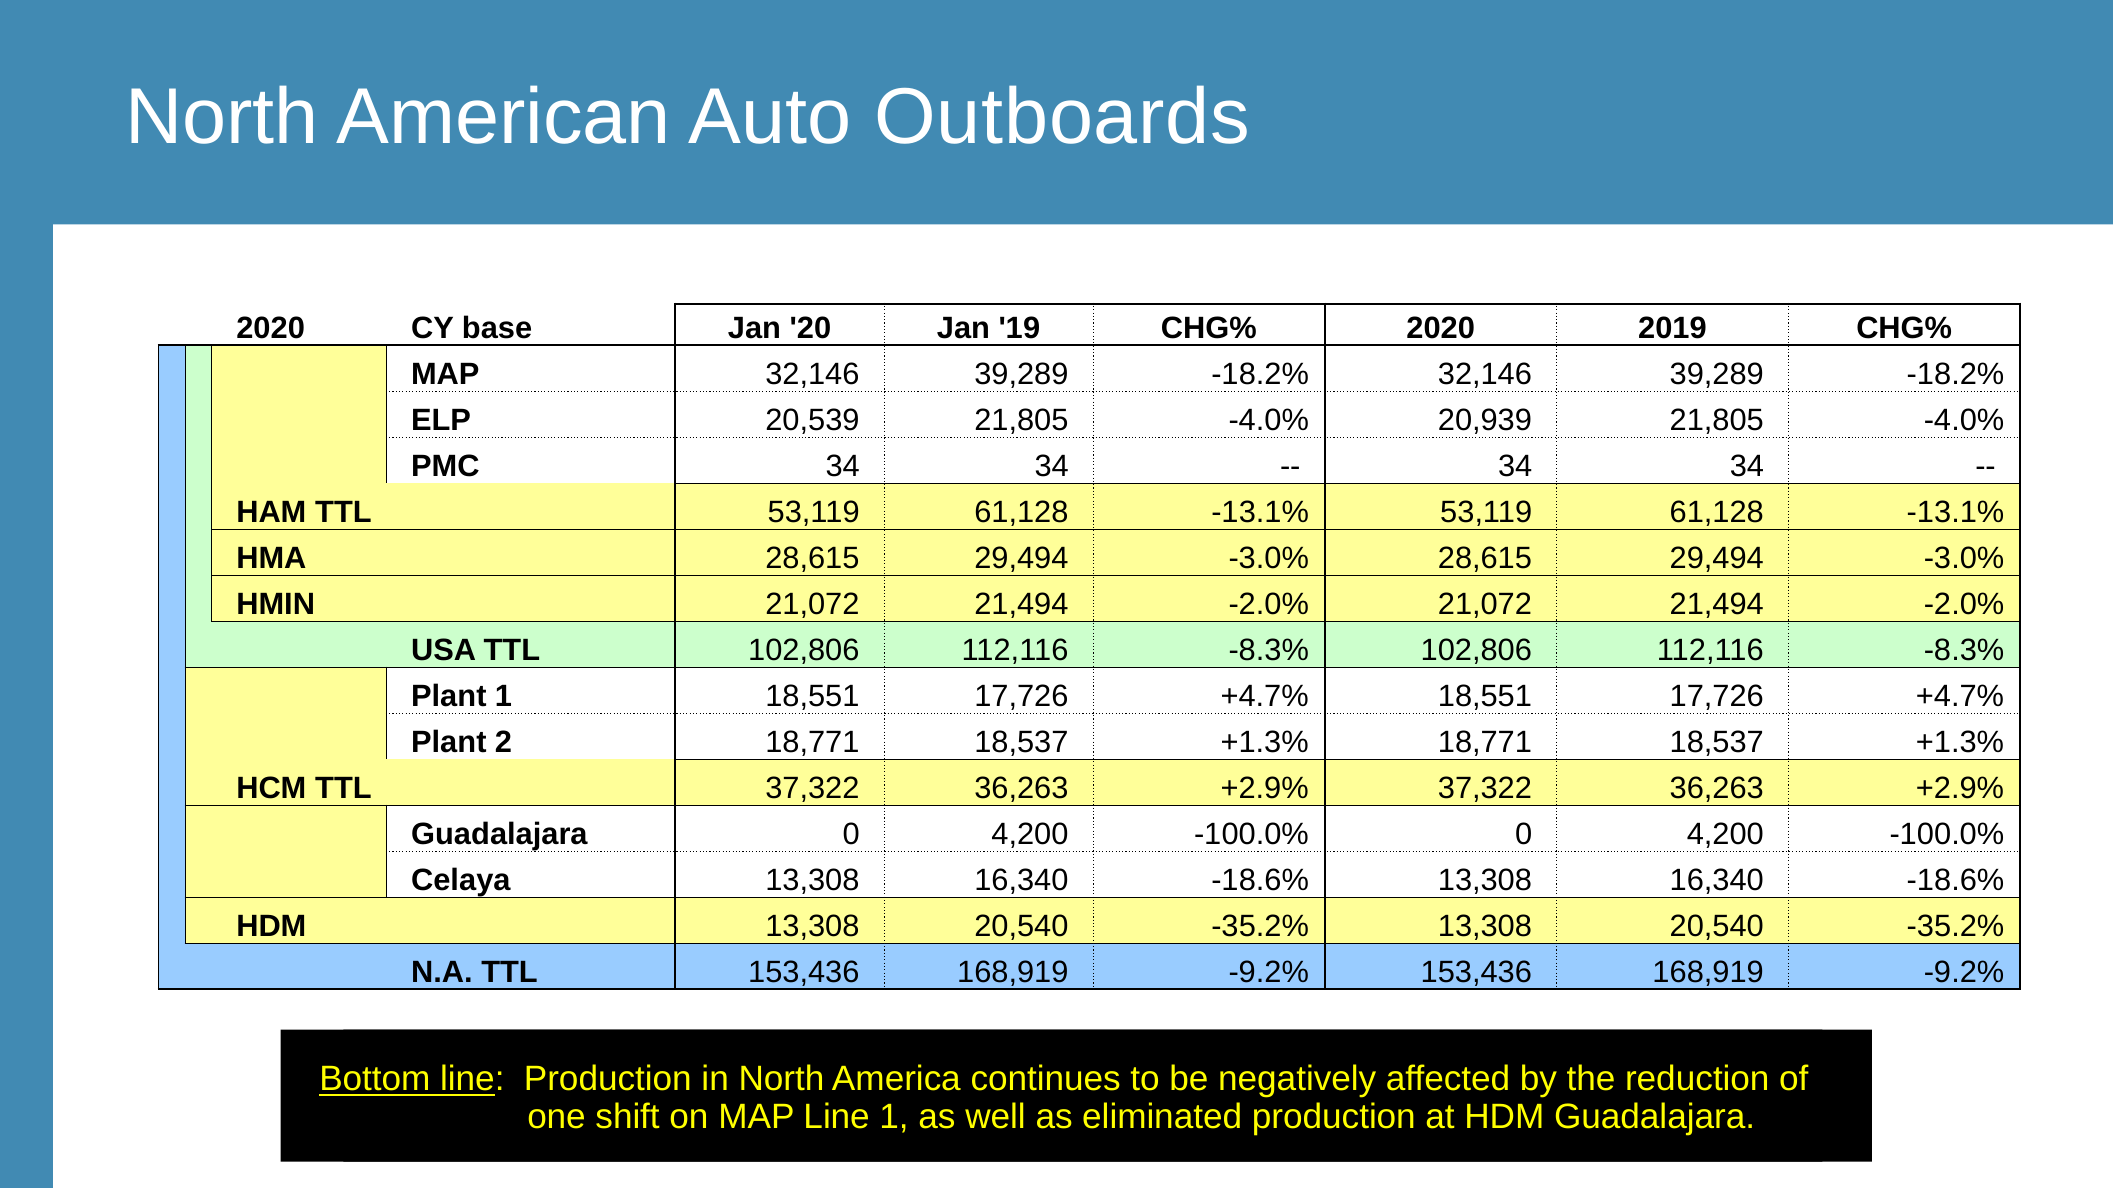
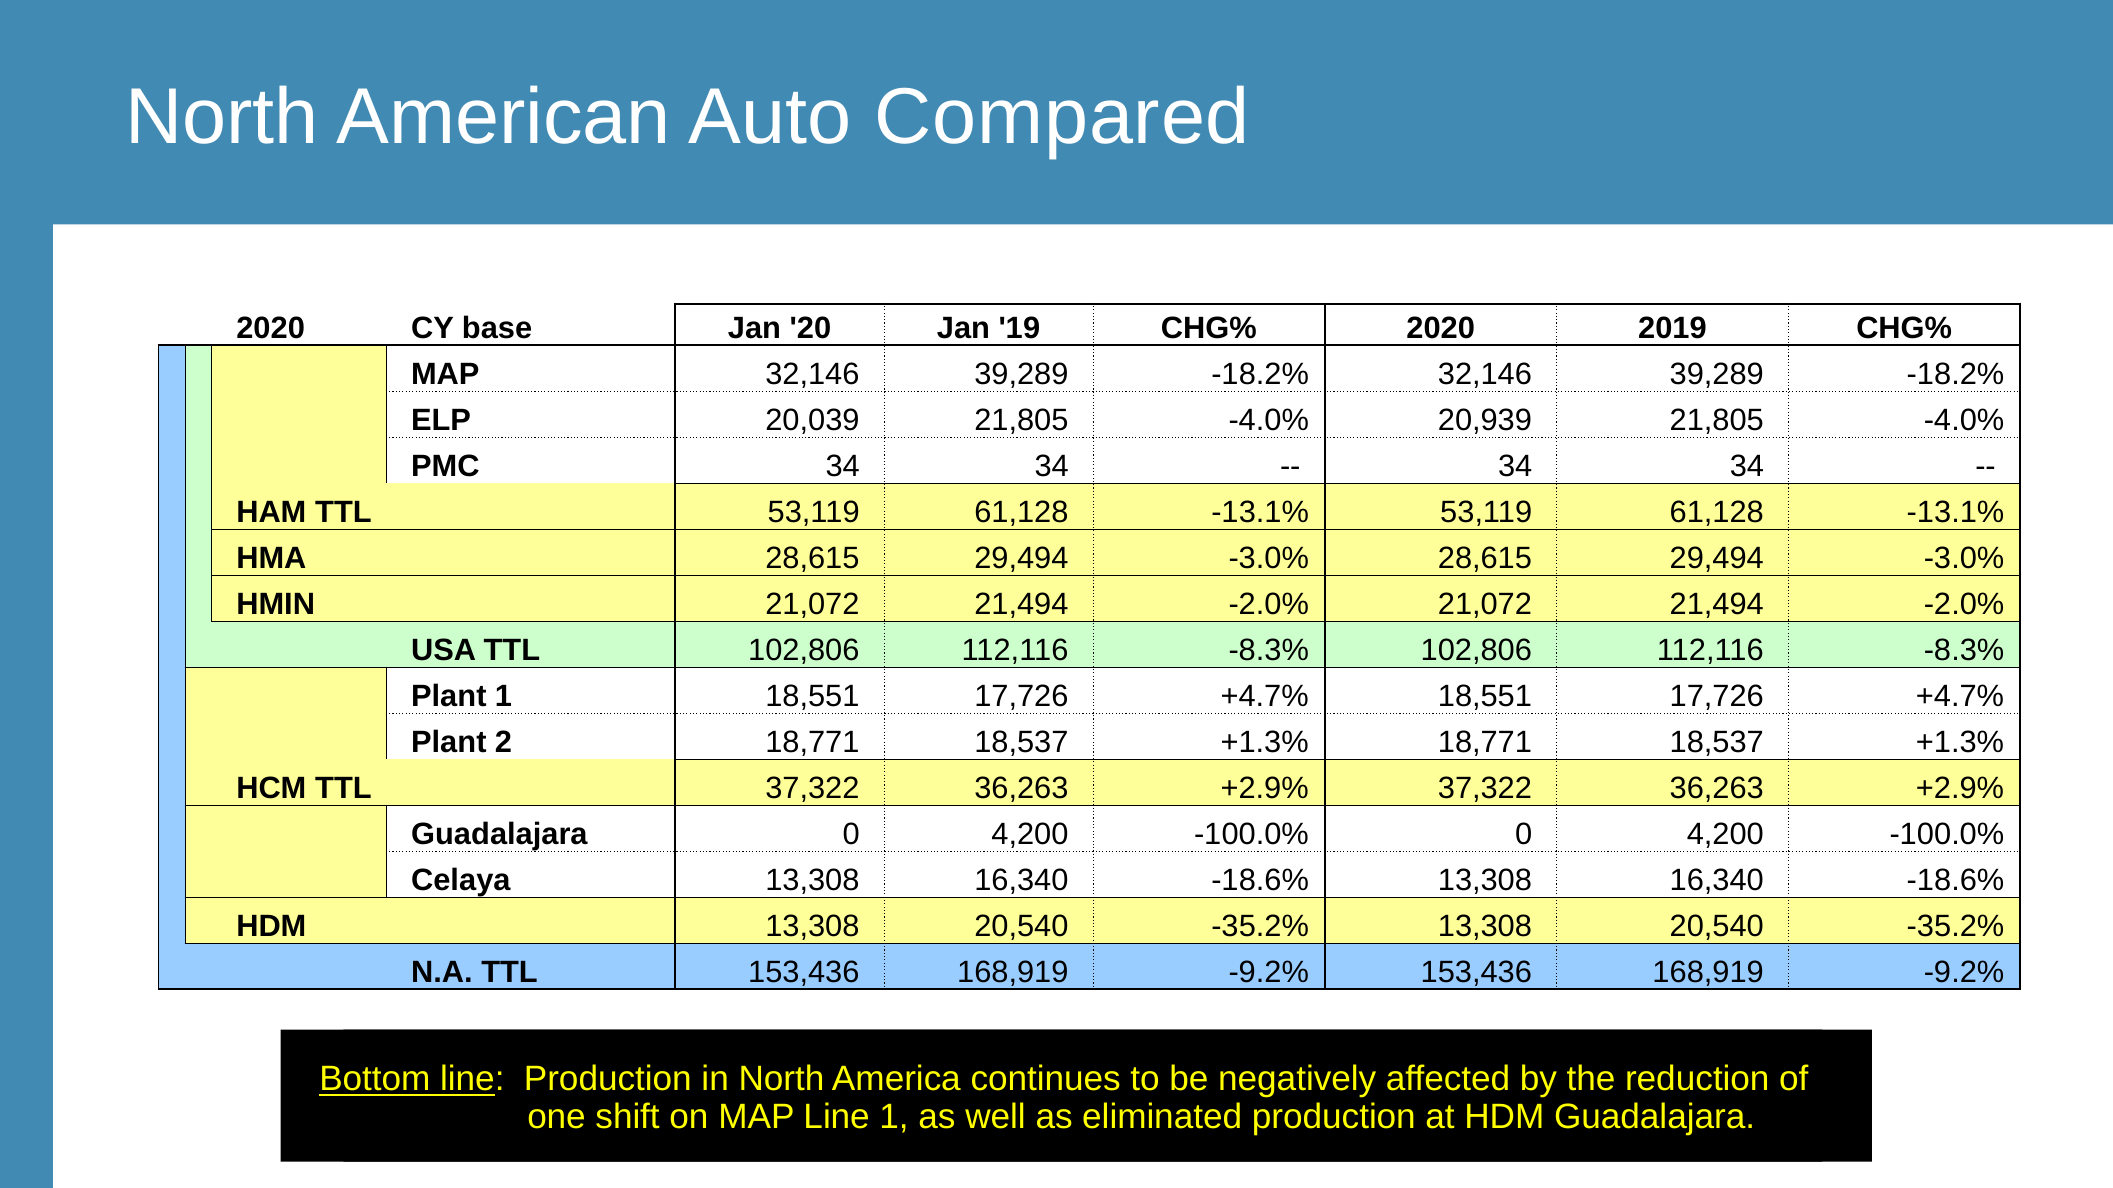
Outboards: Outboards -> Compared
20,539: 20,539 -> 20,039
